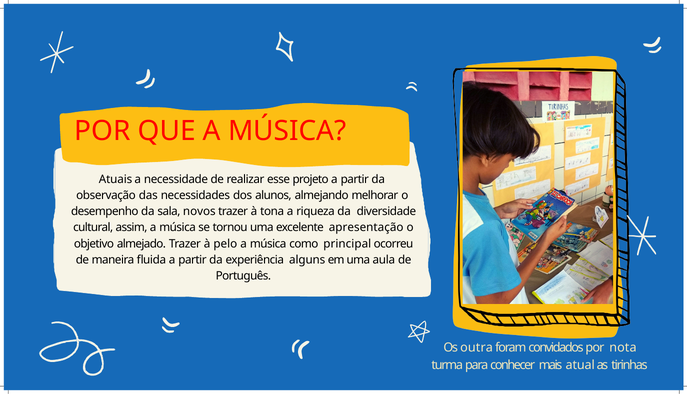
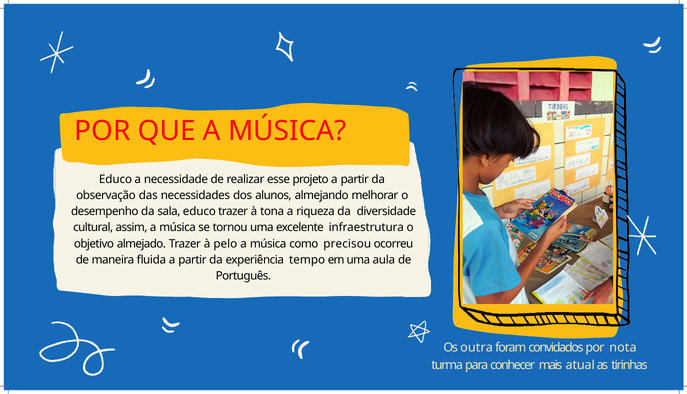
Atuais at (116, 179): Atuais -> Educo
sala novos: novos -> educo
apresentação: apresentação -> infraestrutura
principal: principal -> precisou
alguns: alguns -> tempo
